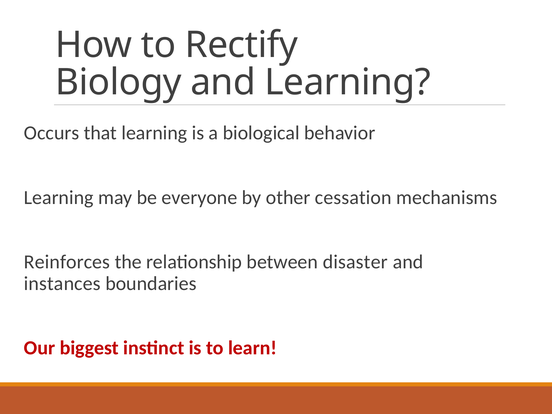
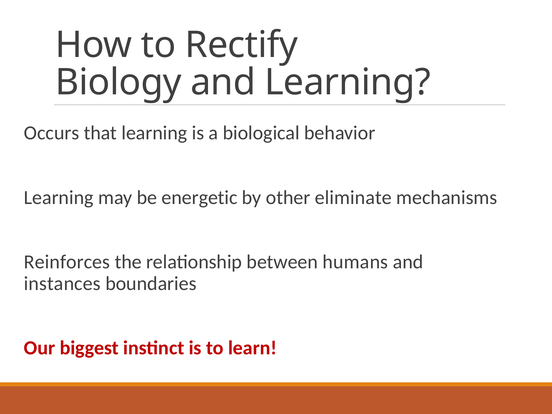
everyone: everyone -> energetic
cessation: cessation -> eliminate
disaster: disaster -> humans
